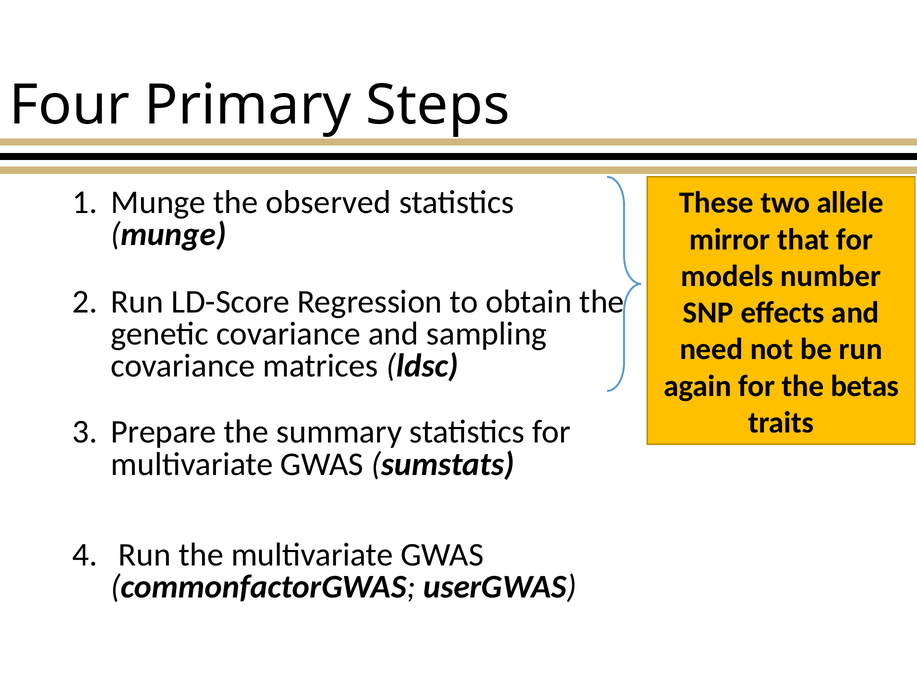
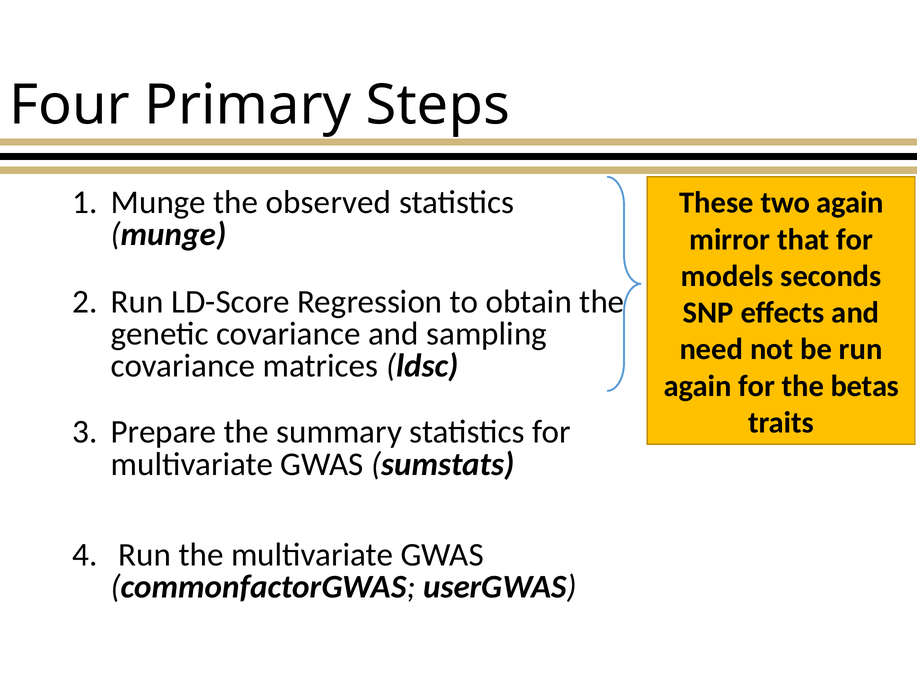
two allele: allele -> again
number: number -> seconds
